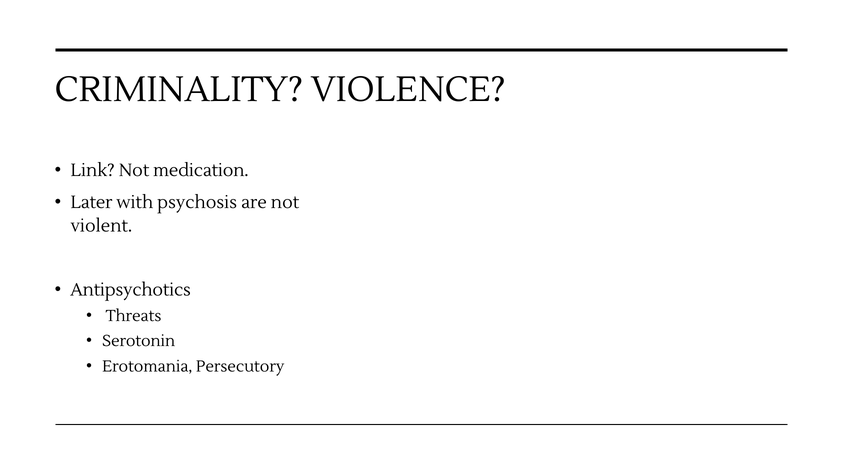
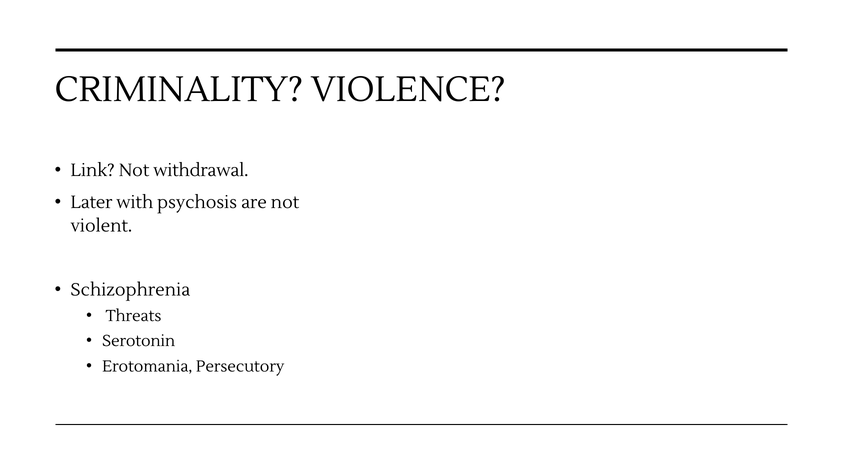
medication: medication -> withdrawal
Antipsychotics: Antipsychotics -> Schizophrenia
